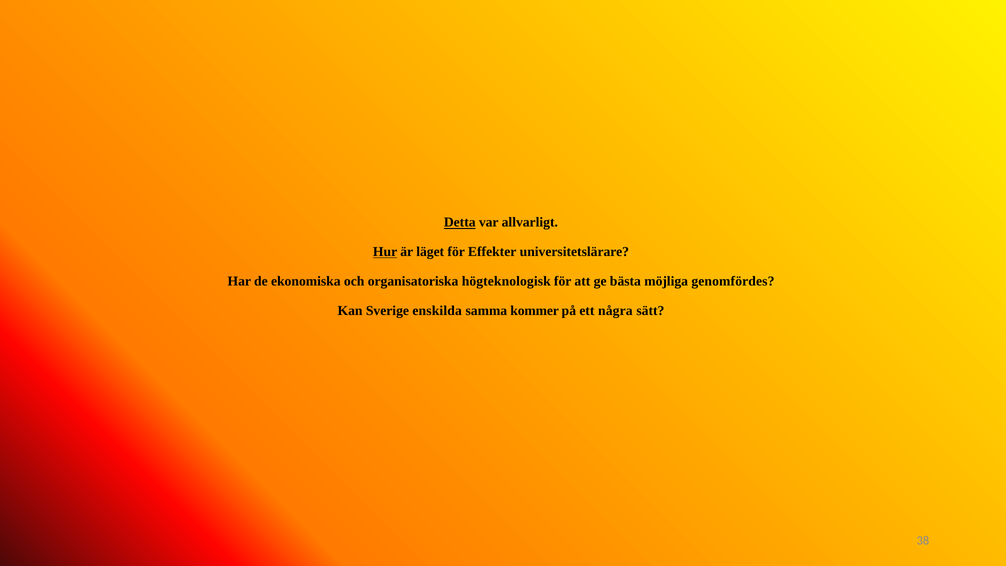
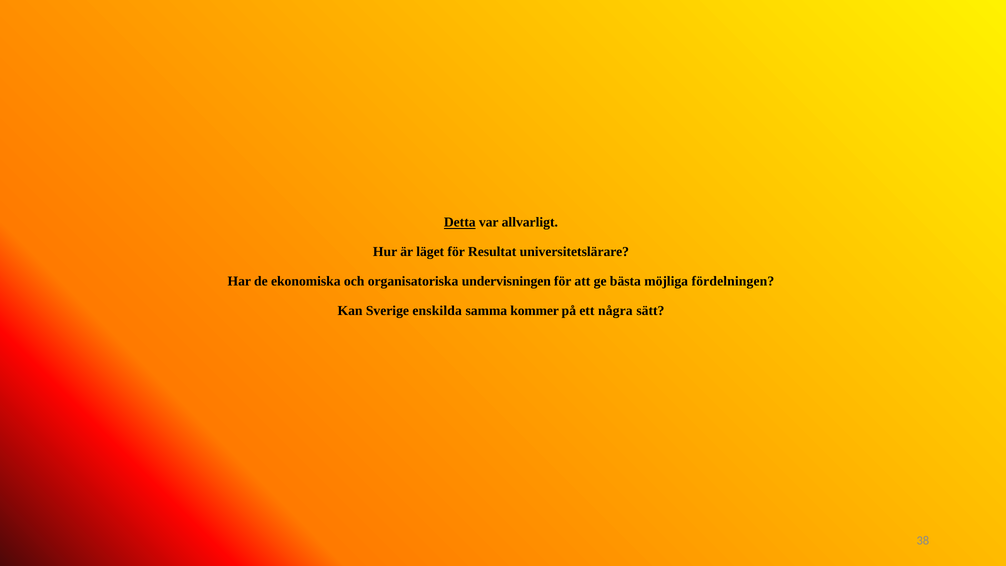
Hur underline: present -> none
Effekter: Effekter -> Resultat
högteknologisk: högteknologisk -> undervisningen
genomfördes: genomfördes -> fördelningen
